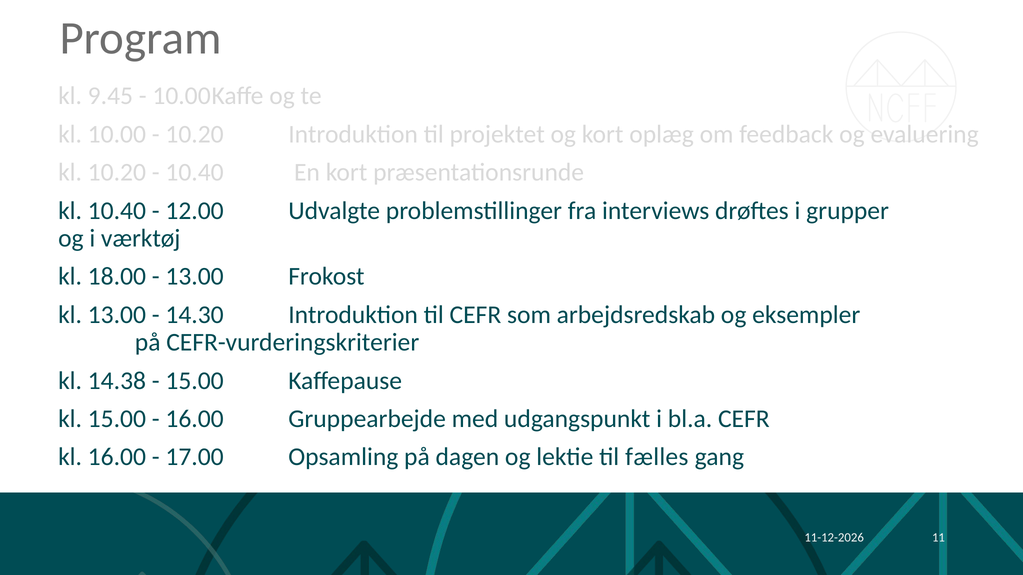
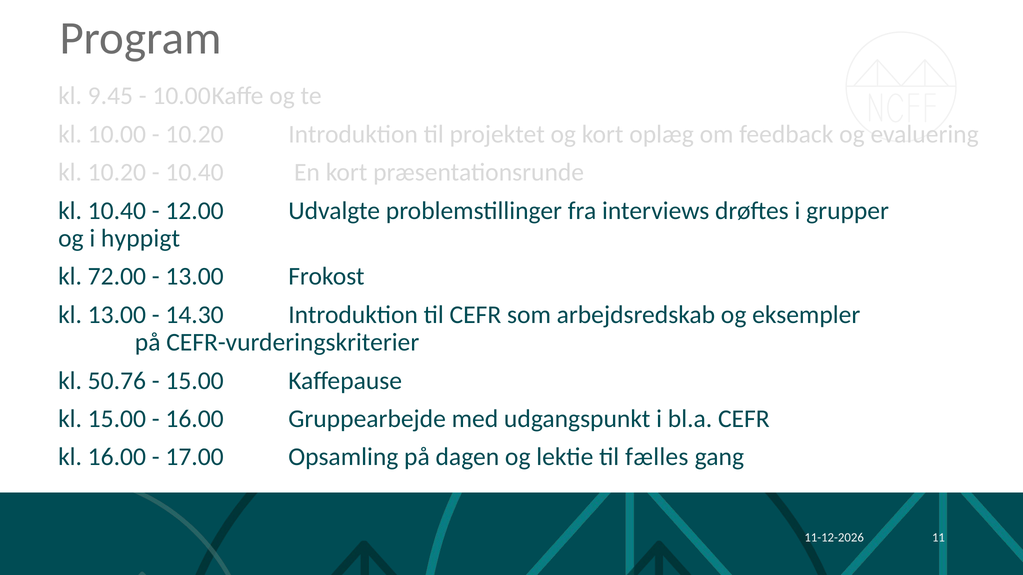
værktøj: værktøj -> hyppigt
18.00: 18.00 -> 72.00
14.38: 14.38 -> 50.76
